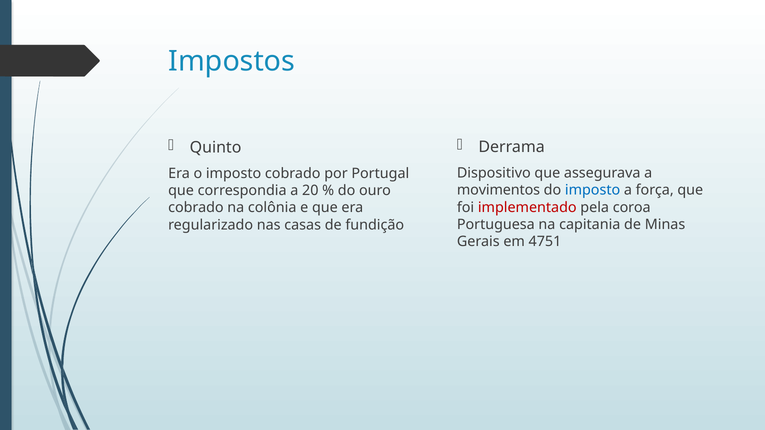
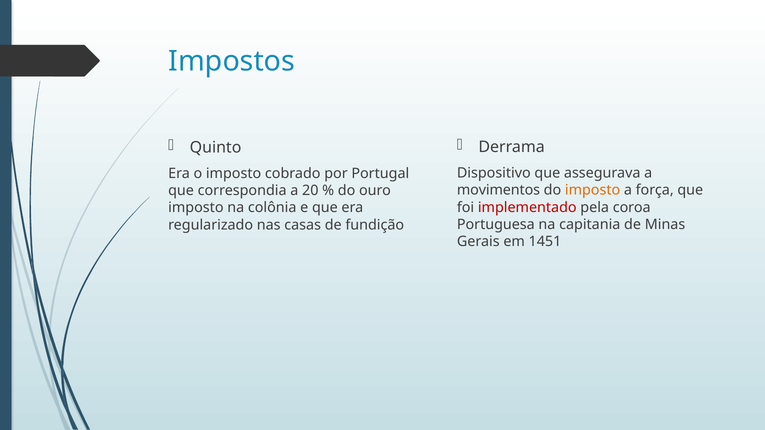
imposto at (593, 190) colour: blue -> orange
cobrado at (196, 208): cobrado -> imposto
4751: 4751 -> 1451
